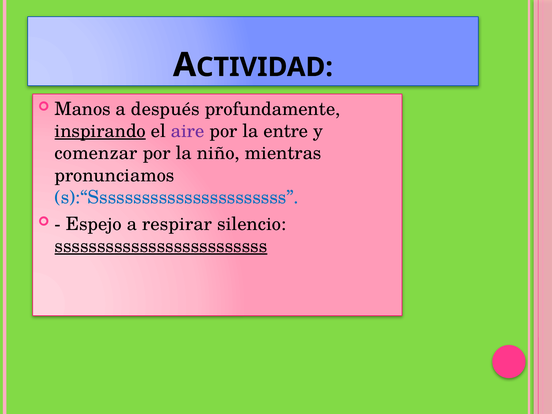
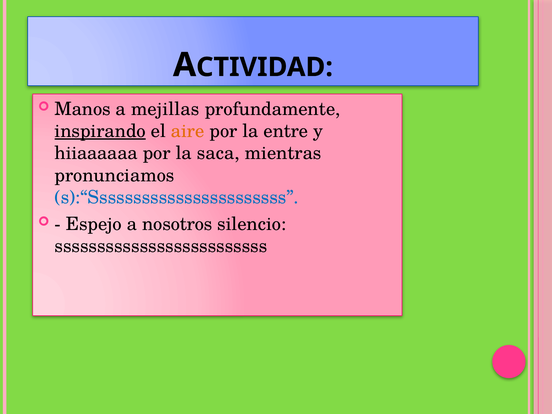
después: después -> mejillas
aire colour: purple -> orange
comenzar: comenzar -> hiiaaaaaa
niño: niño -> saca
respirar: respirar -> nosotros
sssssssssssssssssssssssss underline: present -> none
